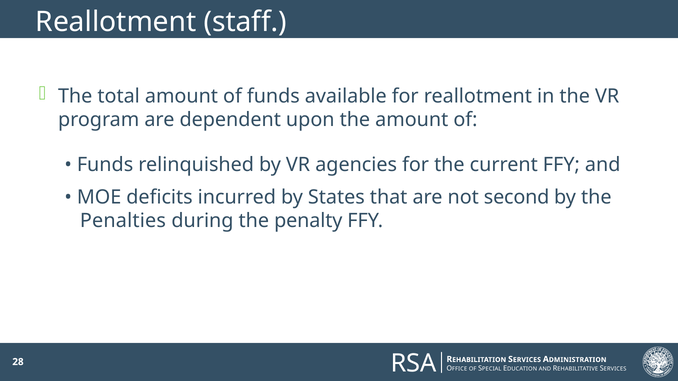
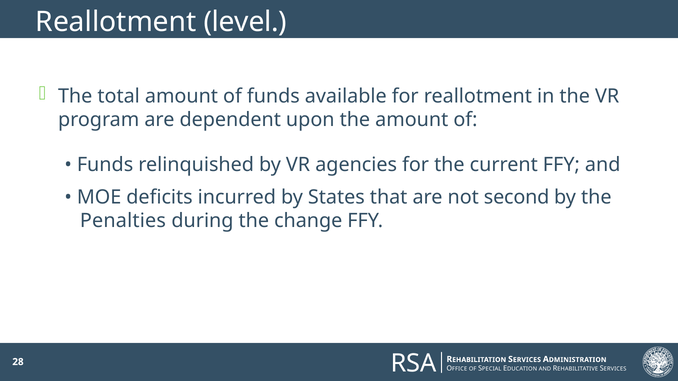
staff: staff -> level
penalty: penalty -> change
